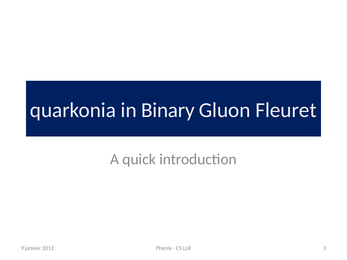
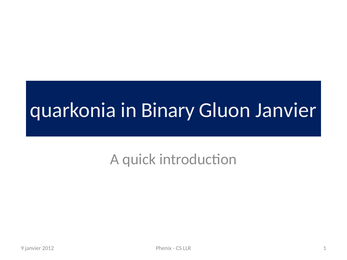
Gluon Fleuret: Fleuret -> Janvier
